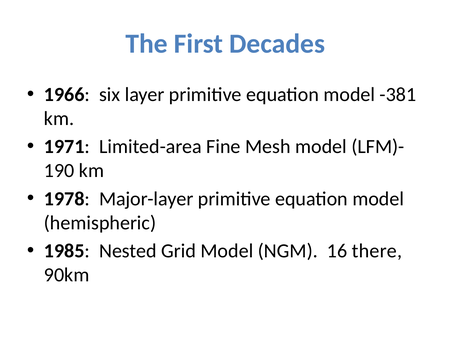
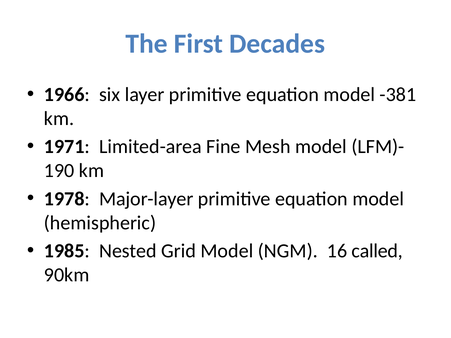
there: there -> called
